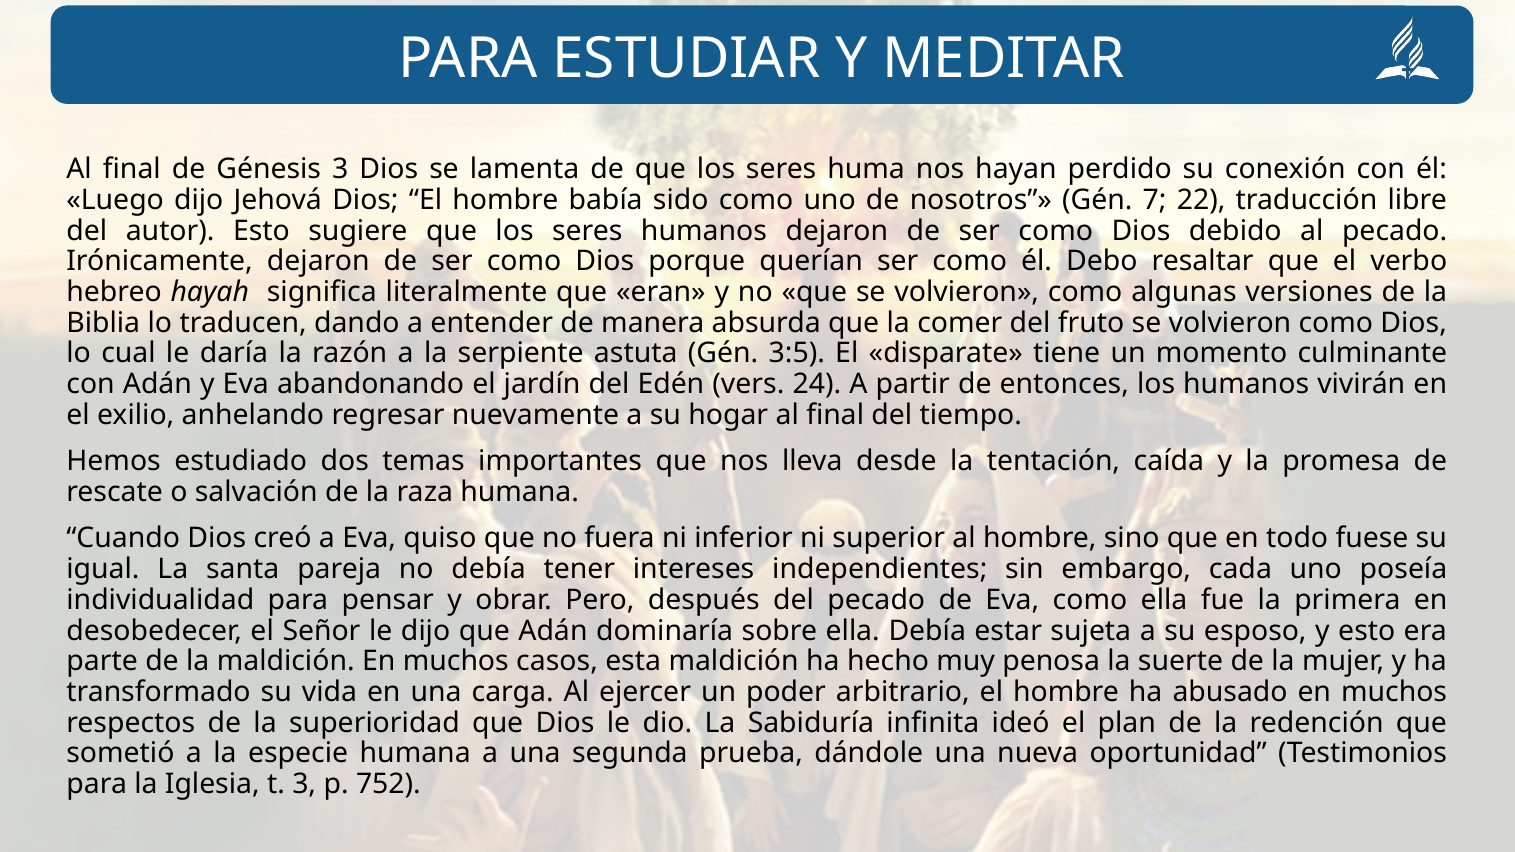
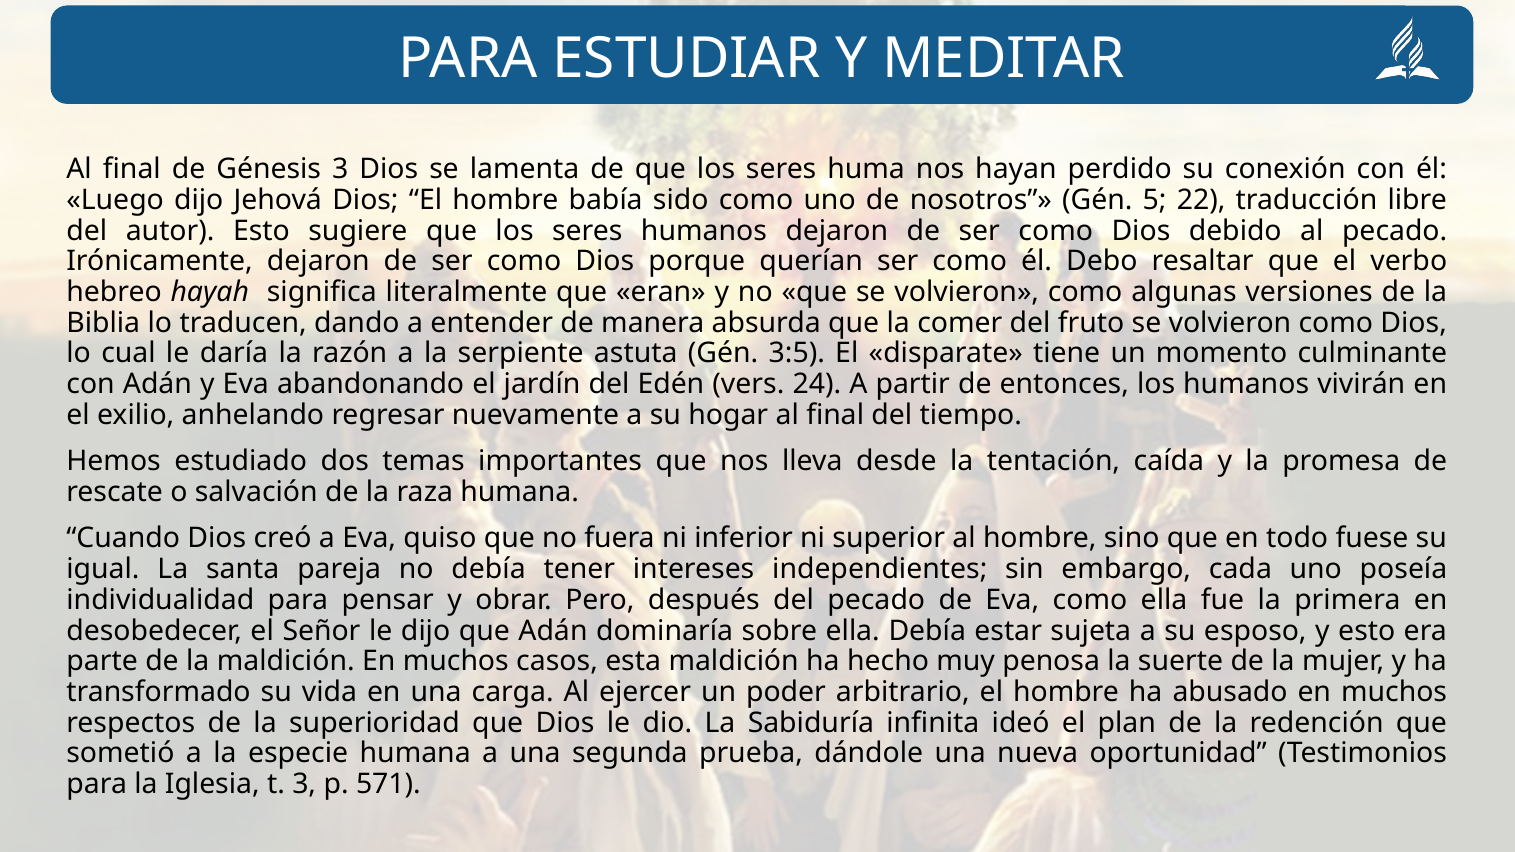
7: 7 -> 5
752: 752 -> 571
